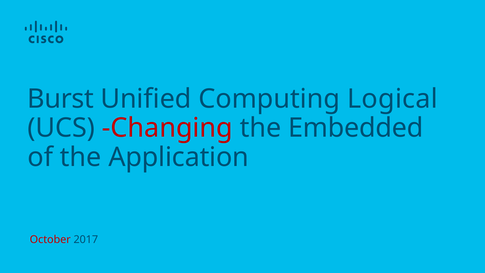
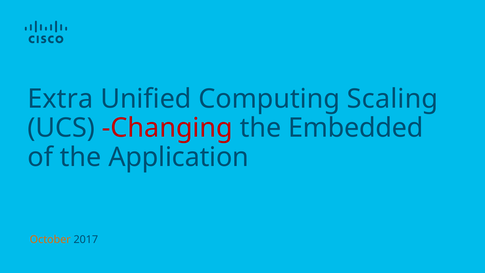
Burst: Burst -> Extra
Logical: Logical -> Scaling
October colour: red -> orange
